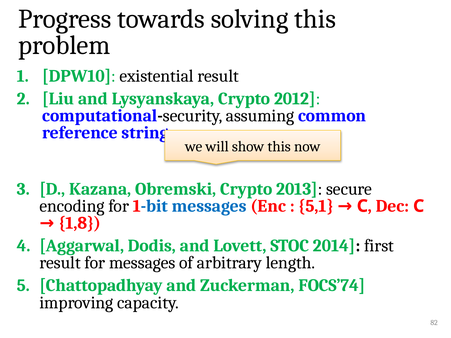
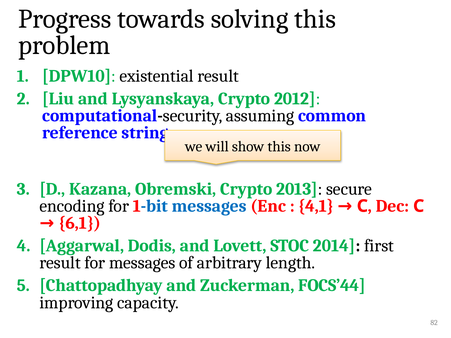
5,1: 5,1 -> 4,1
1,8: 1,8 -> 6,1
FOCS’74: FOCS’74 -> FOCS’44
